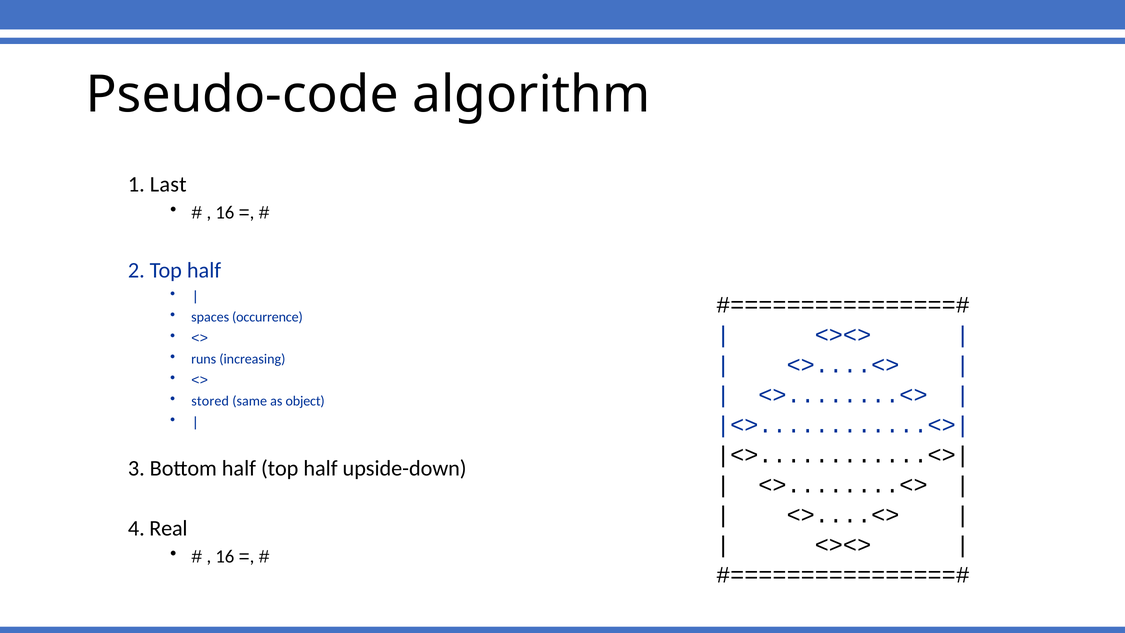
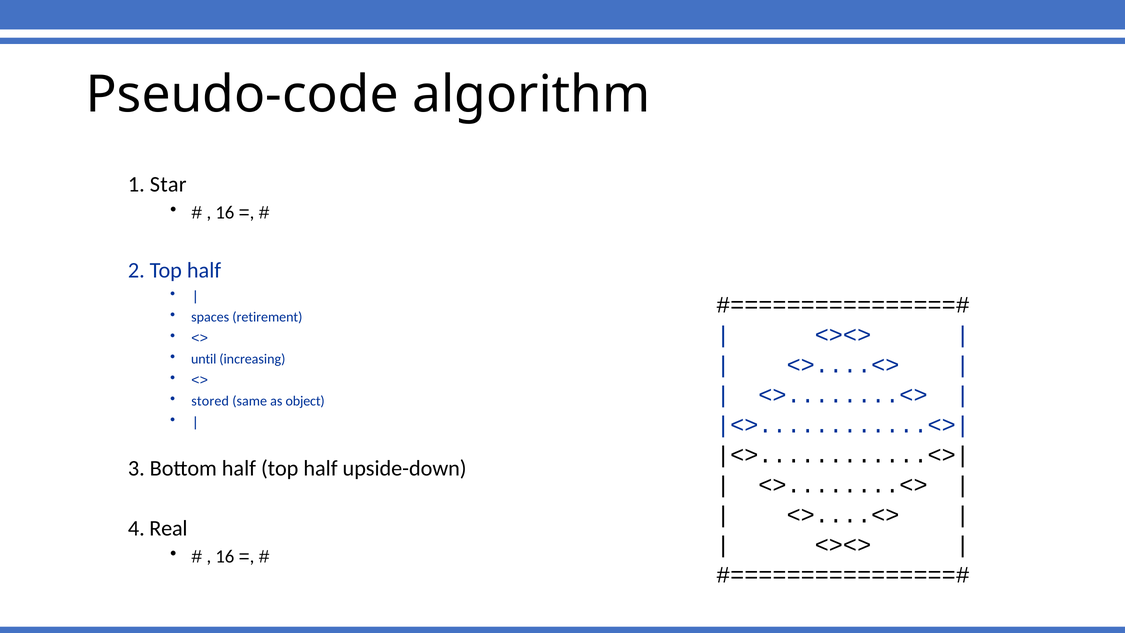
Last: Last -> Star
occurrence: occurrence -> retirement
runs: runs -> until
